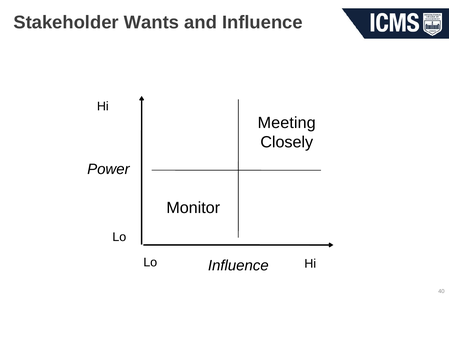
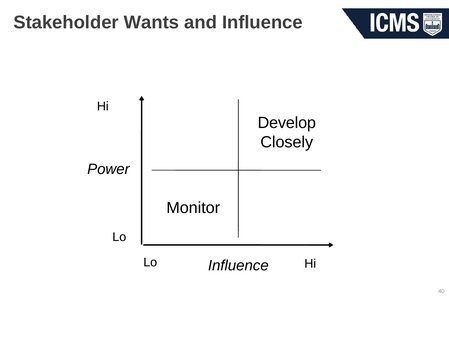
Meeting: Meeting -> Develop
